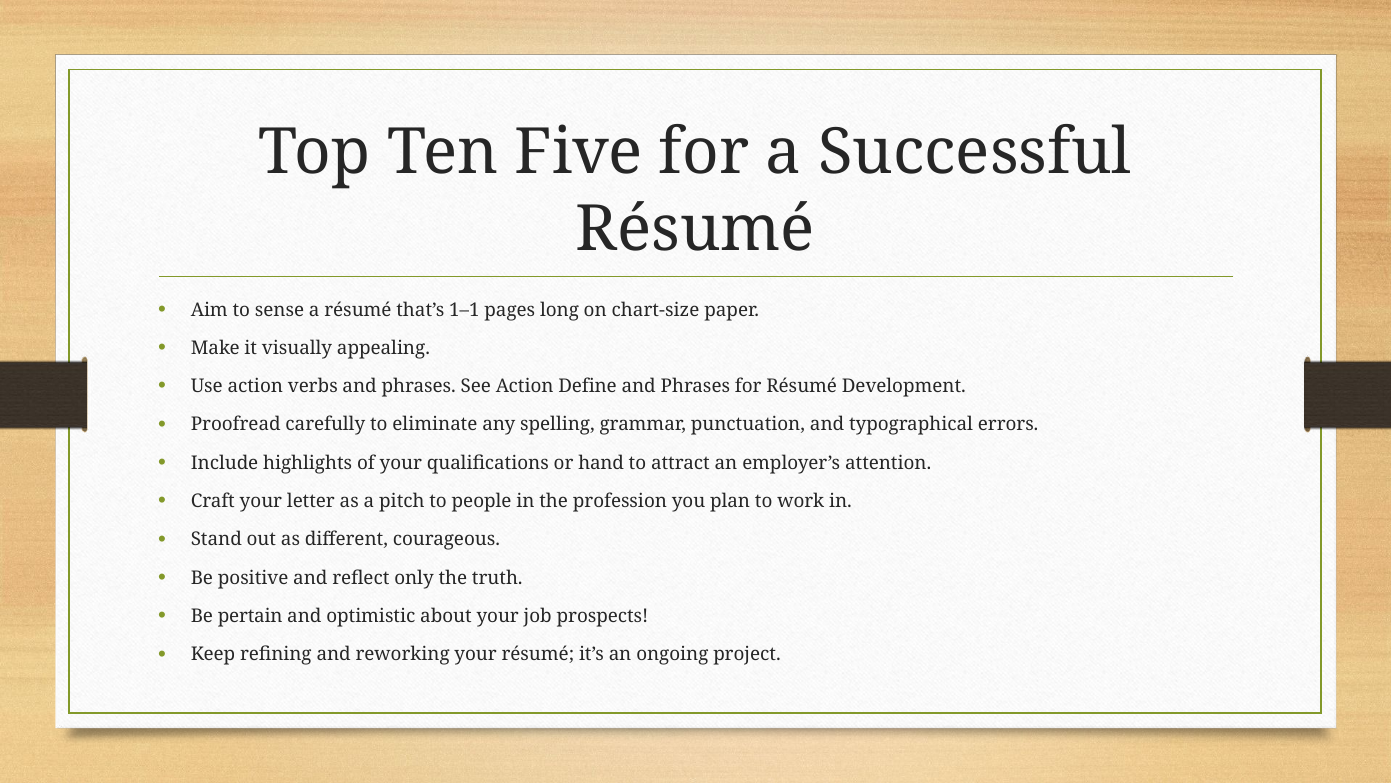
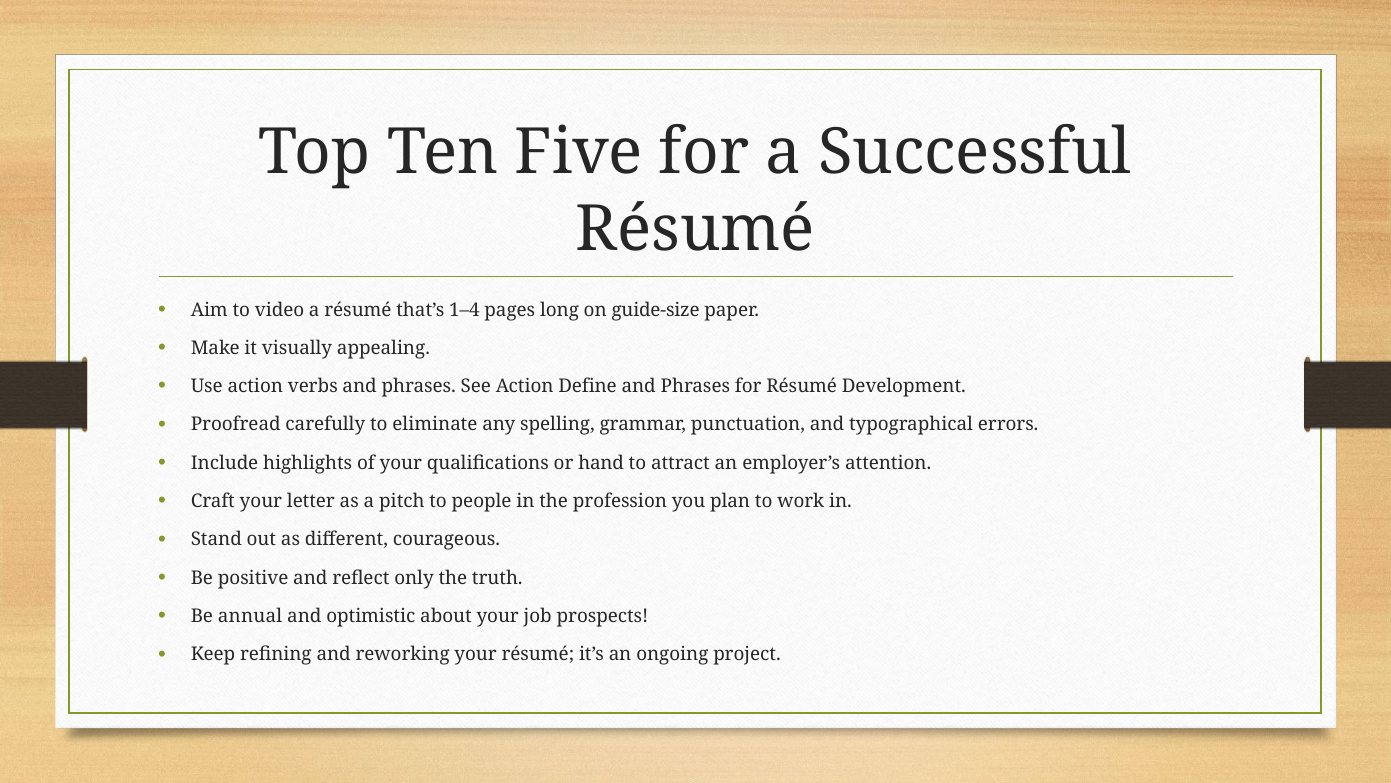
sense: sense -> video
1–1: 1–1 -> 1–4
chart-size: chart-size -> guide-size
pertain: pertain -> annual
